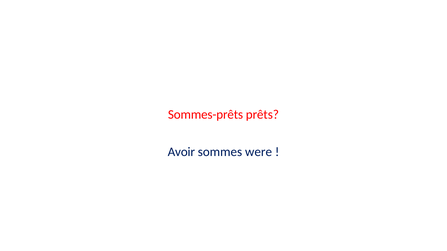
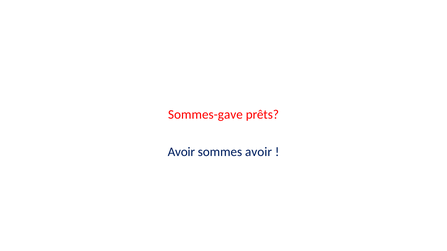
Sommes-prêts: Sommes-prêts -> Sommes-gave
sommes were: were -> avoir
